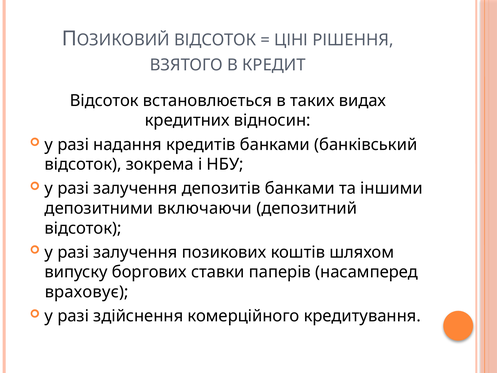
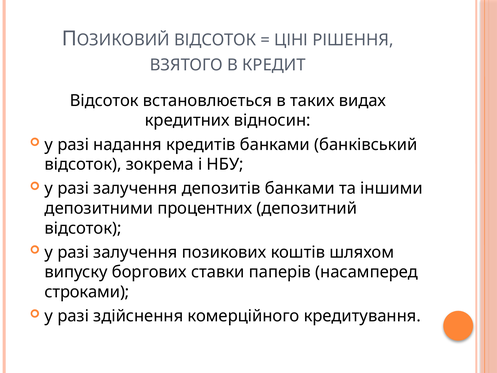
включаючи: включаючи -> процентних
враховує: враховує -> строками
